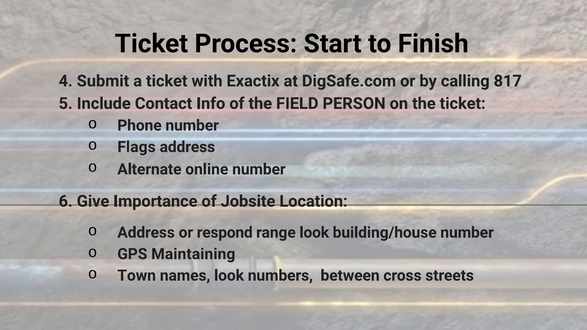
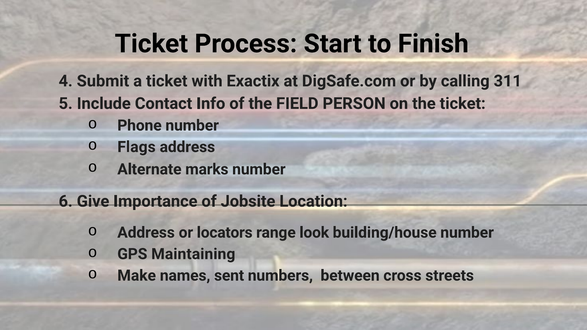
817: 817 -> 311
online: online -> marks
respond: respond -> locators
Town: Town -> Make
names look: look -> sent
